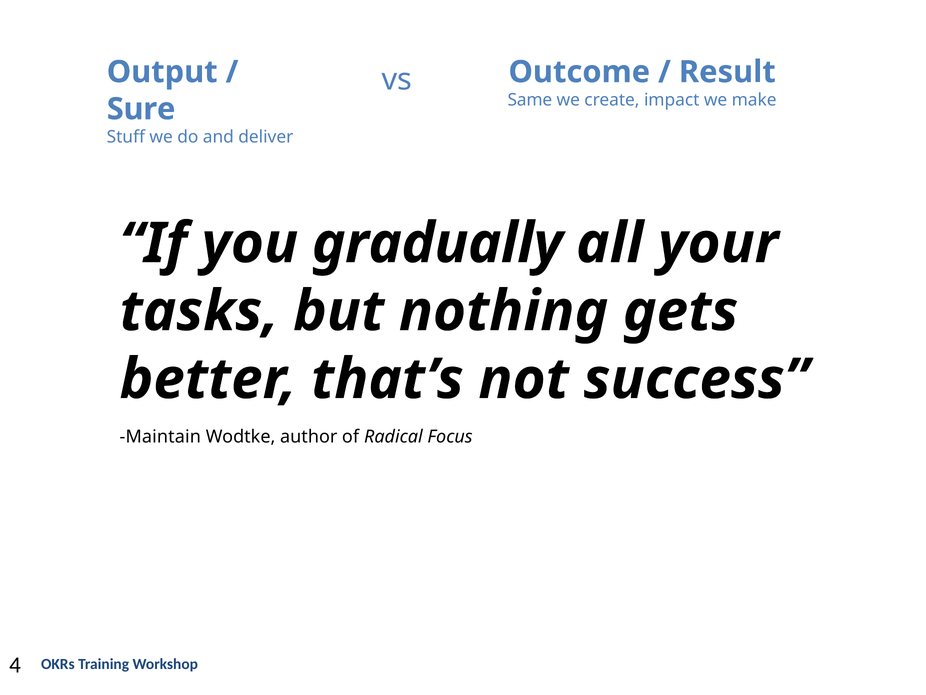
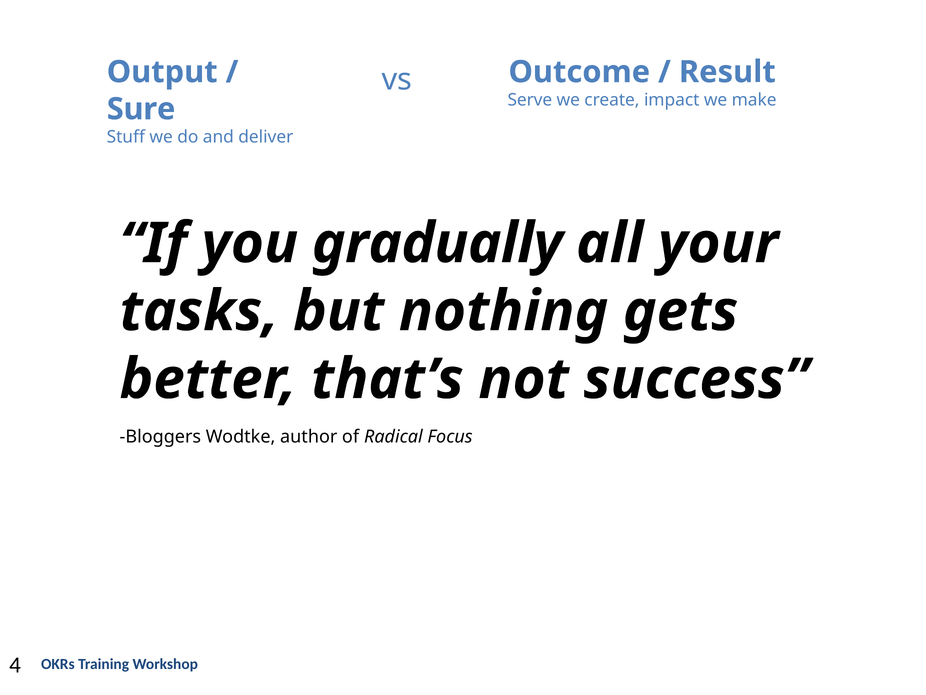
Same: Same -> Serve
Maintain: Maintain -> Bloggers
